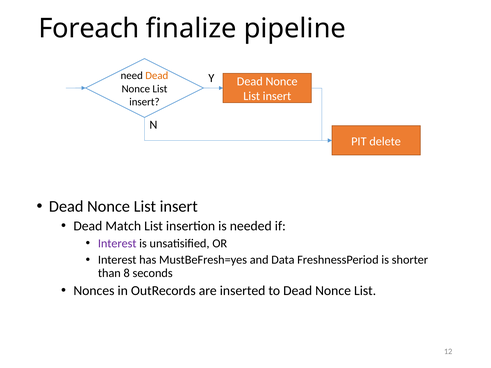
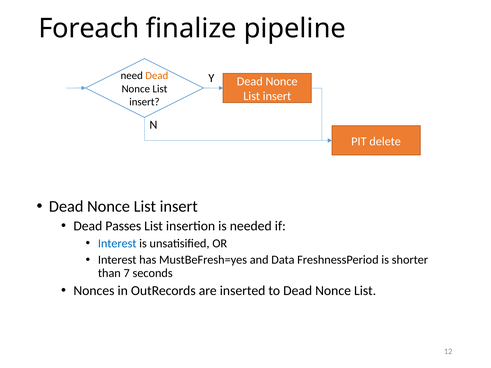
Match: Match -> Passes
Interest at (117, 243) colour: purple -> blue
8: 8 -> 7
